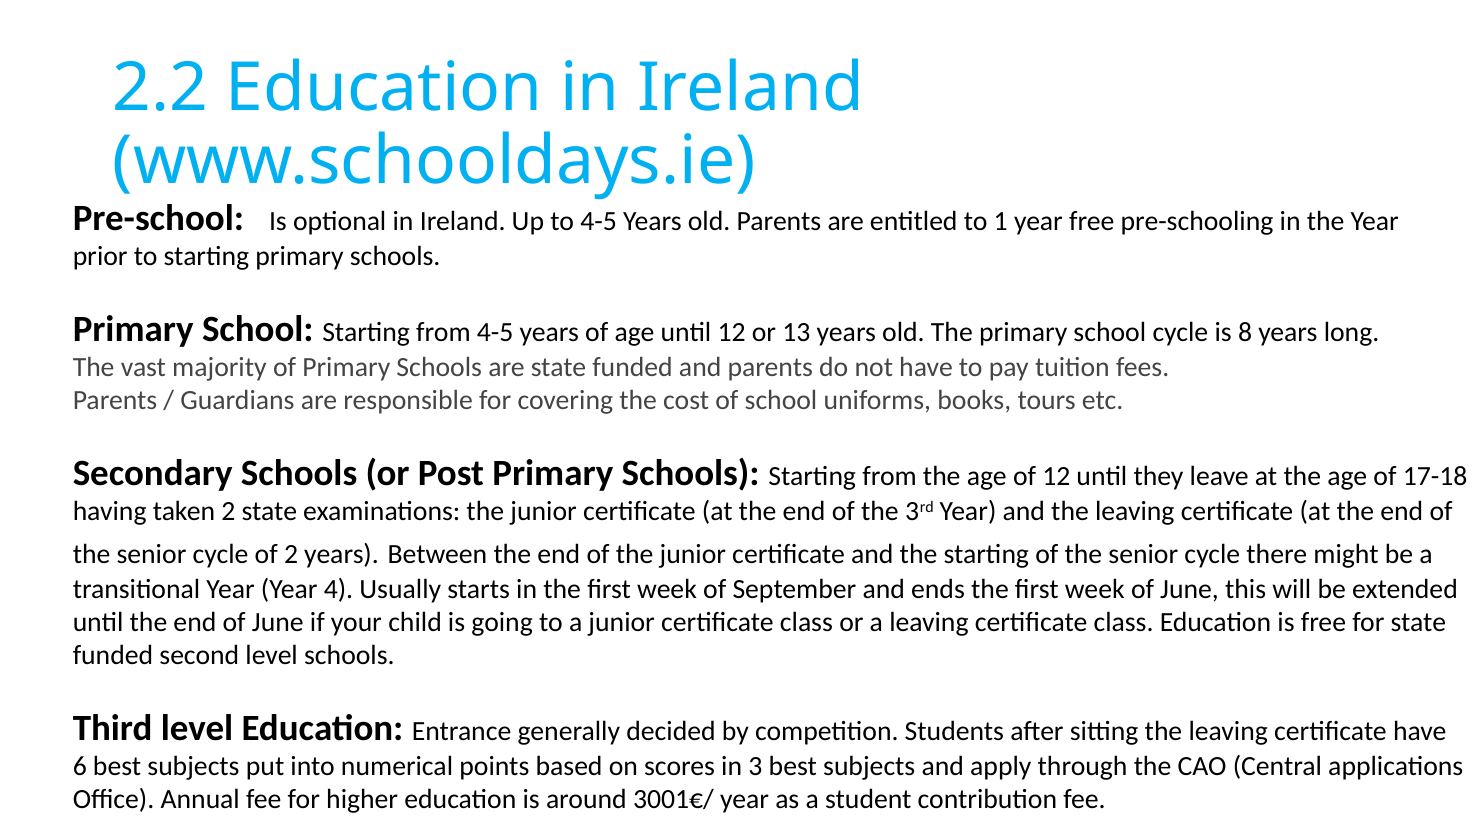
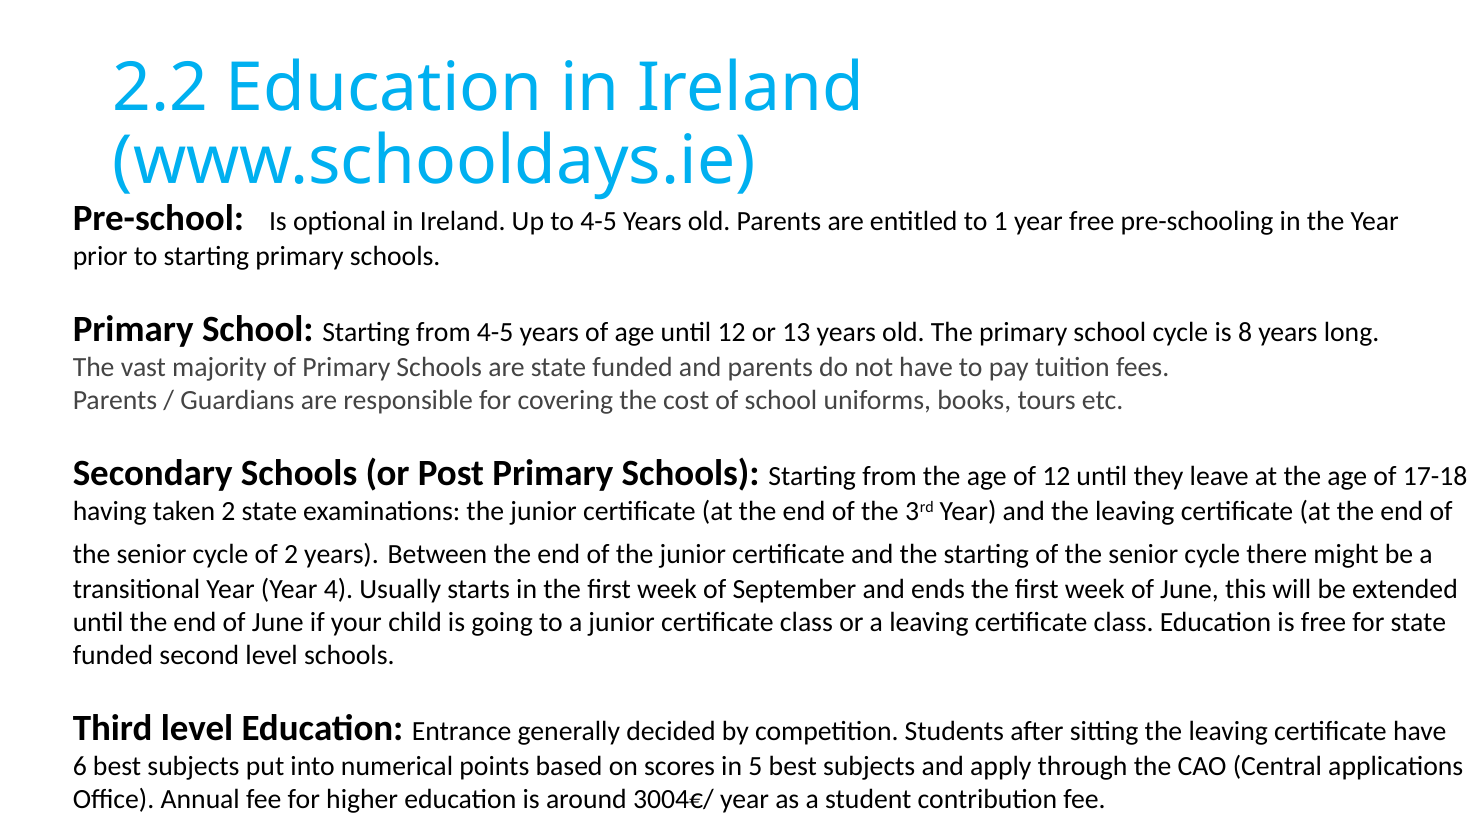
3: 3 -> 5
3001€/: 3001€/ -> 3004€/
